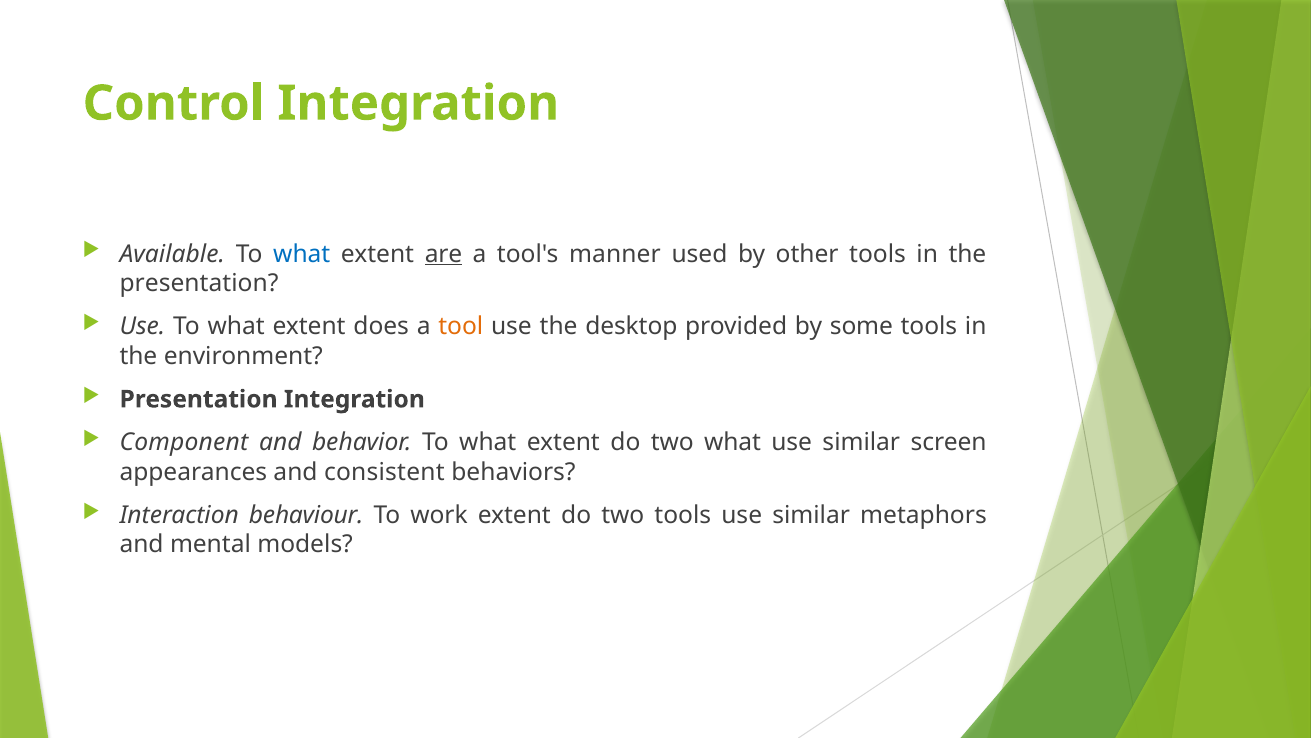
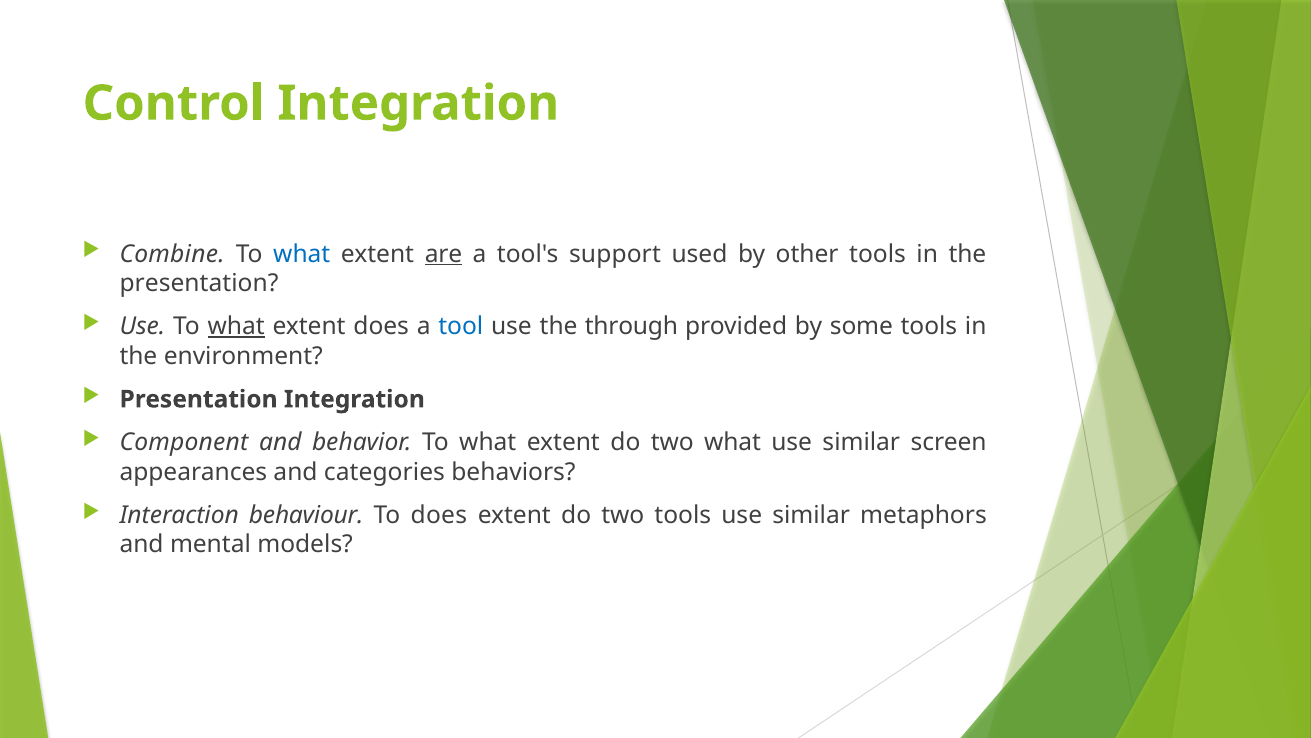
Available: Available -> Combine
manner: manner -> support
what at (236, 326) underline: none -> present
tool colour: orange -> blue
desktop: desktop -> through
consistent: consistent -> categories
To work: work -> does
